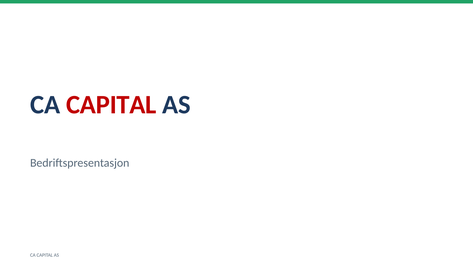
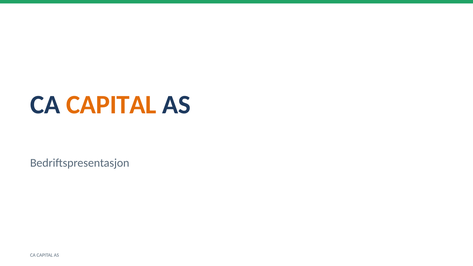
CAPITAL at (111, 105) colour: red -> orange
